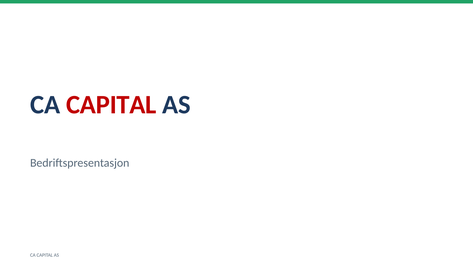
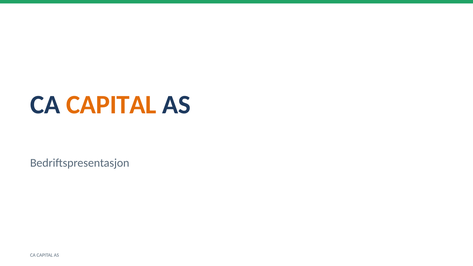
CAPITAL at (111, 105) colour: red -> orange
